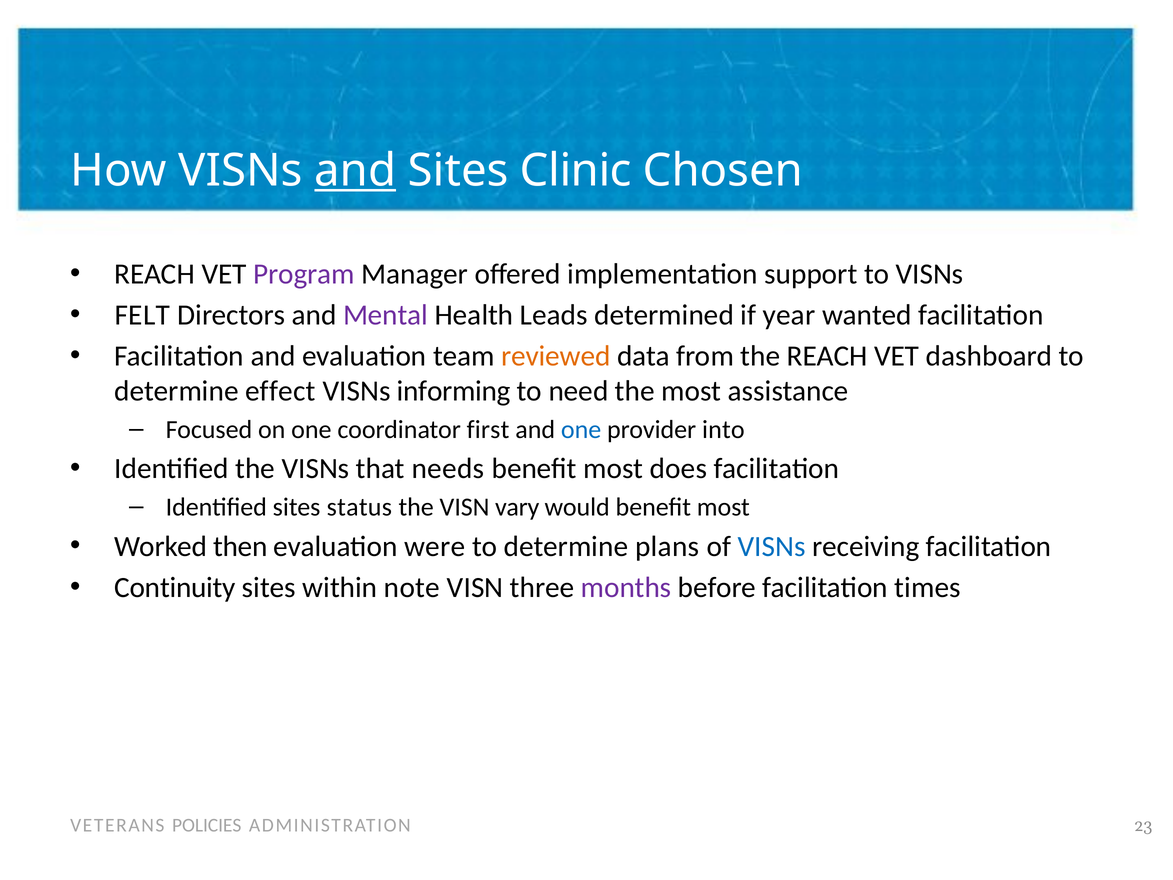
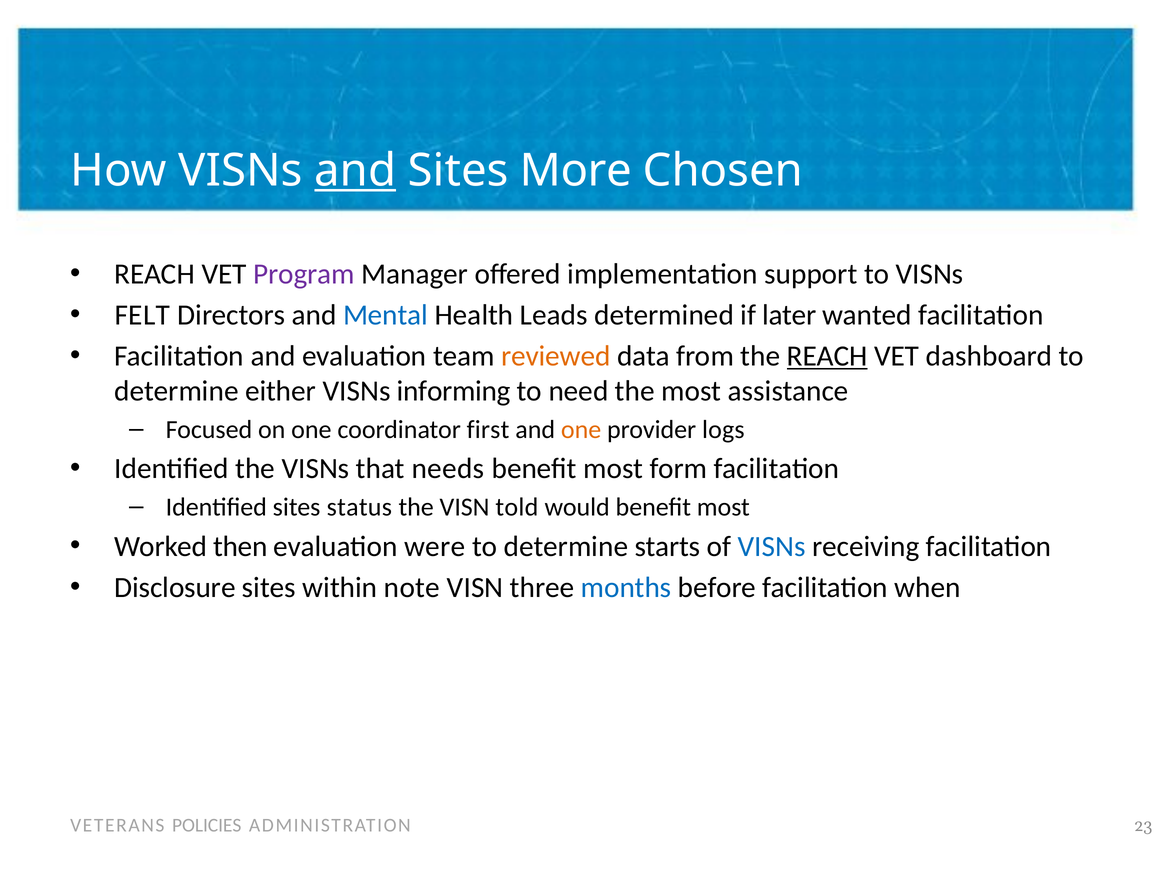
Clinic: Clinic -> More
Mental colour: purple -> blue
year: year -> later
REACH at (827, 356) underline: none -> present
effect: effect -> either
one at (581, 429) colour: blue -> orange
into: into -> logs
does: does -> form
vary: vary -> told
plans: plans -> starts
Continuity: Continuity -> Disclosure
months colour: purple -> blue
times: times -> when
